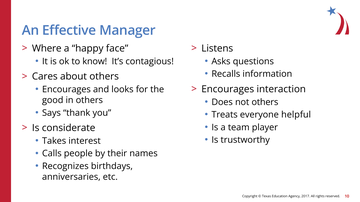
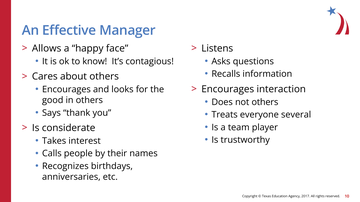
Where: Where -> Allows
helpful: helpful -> several
